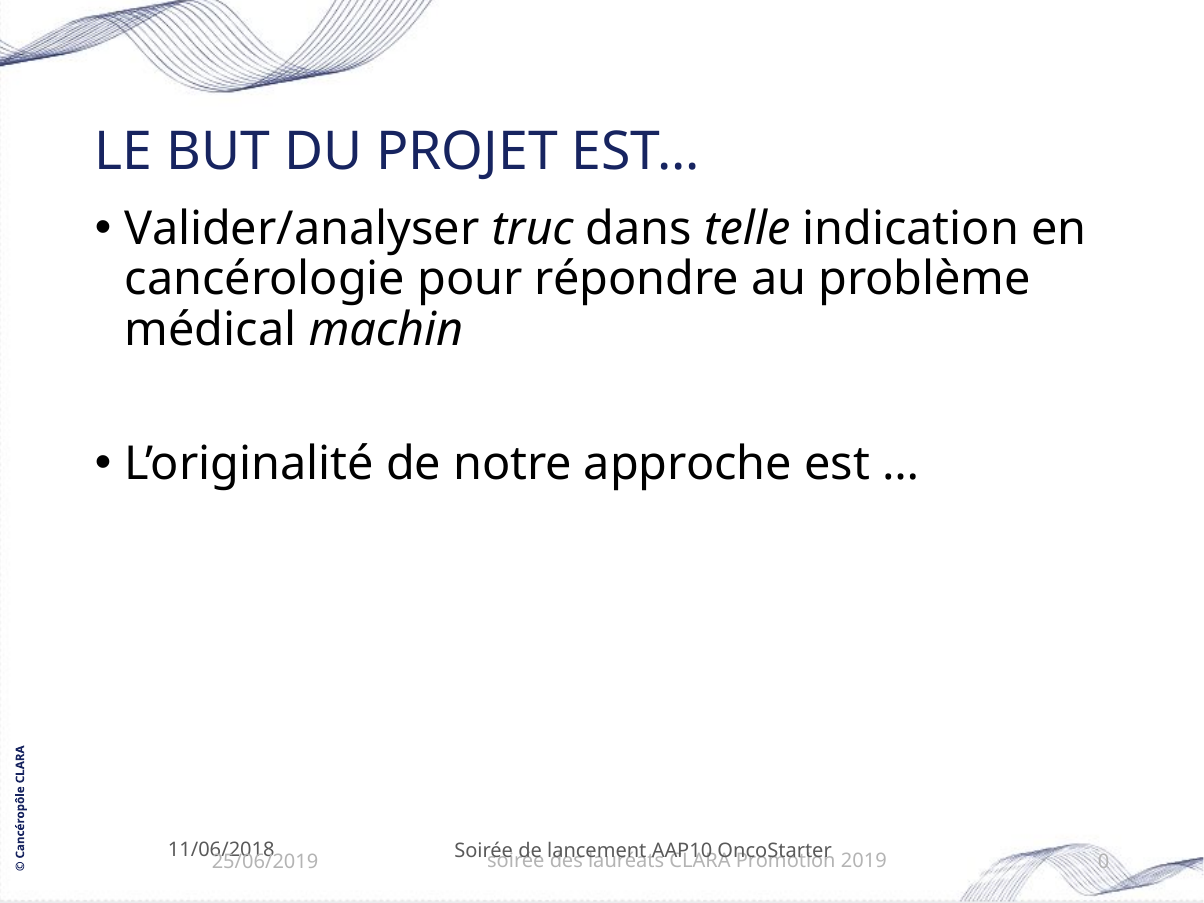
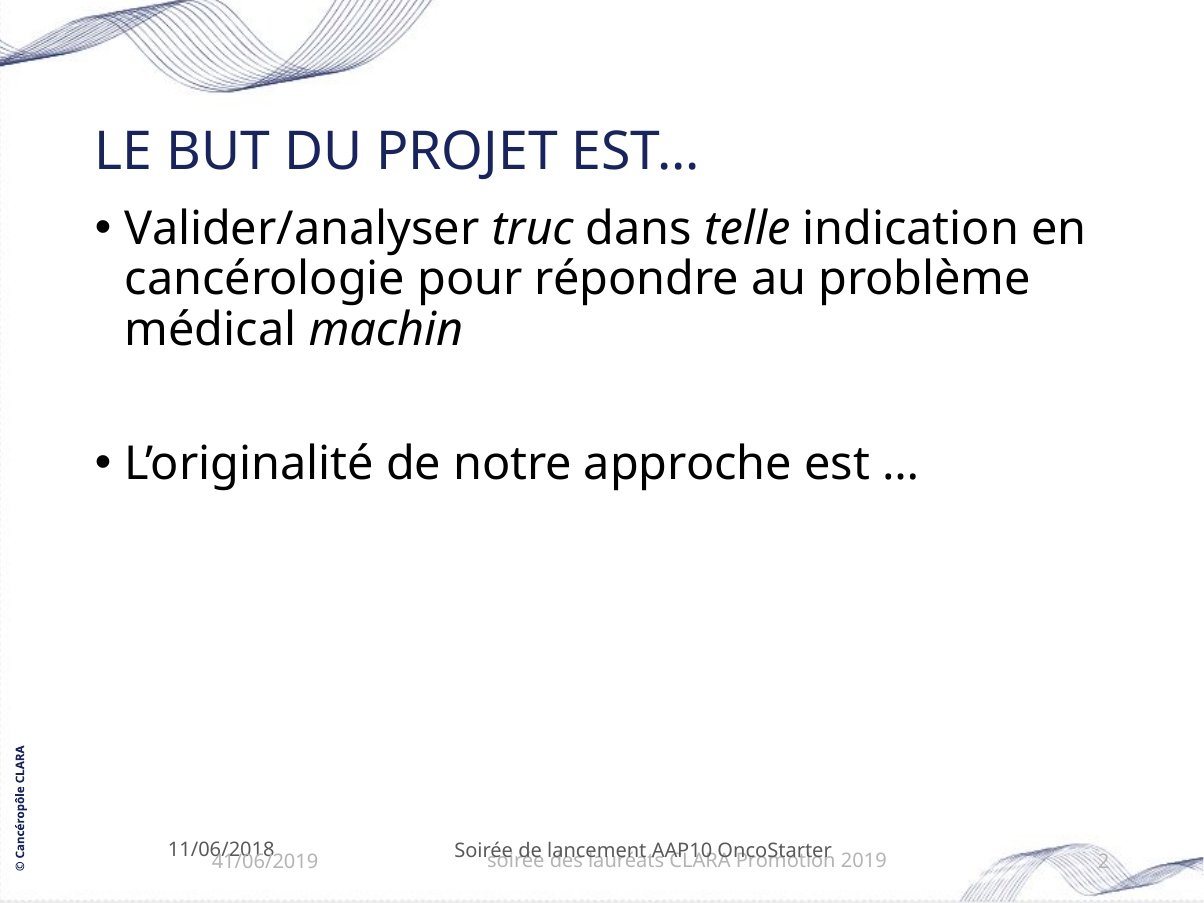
0: 0 -> 2
25/06/2019: 25/06/2019 -> 41/06/2019
